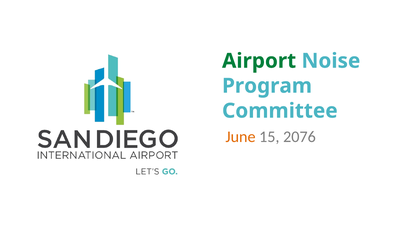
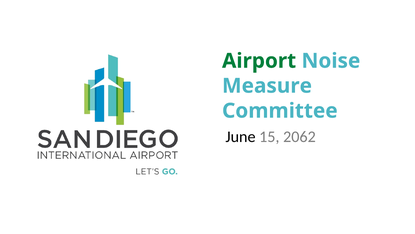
Program: Program -> Measure
June colour: orange -> black
2076: 2076 -> 2062
